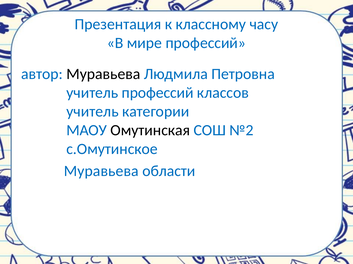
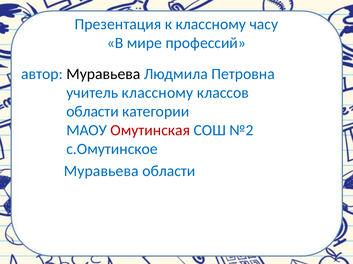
учитель профессий: профессий -> классному
учитель at (92, 112): учитель -> области
Омутинская colour: black -> red
